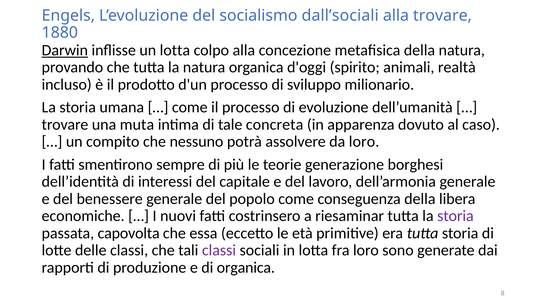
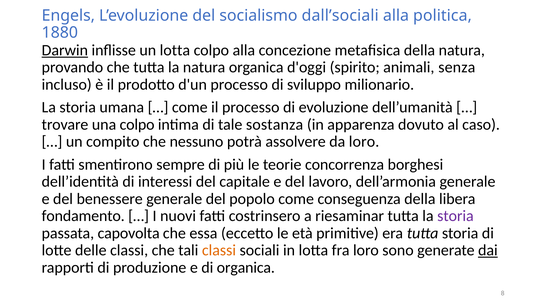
alla trovare: trovare -> politica
realtà: realtà -> senza
una muta: muta -> colpo
concreta: concreta -> sostanza
generazione: generazione -> concorrenza
economiche: economiche -> fondamento
classi at (219, 250) colour: purple -> orange
dai underline: none -> present
